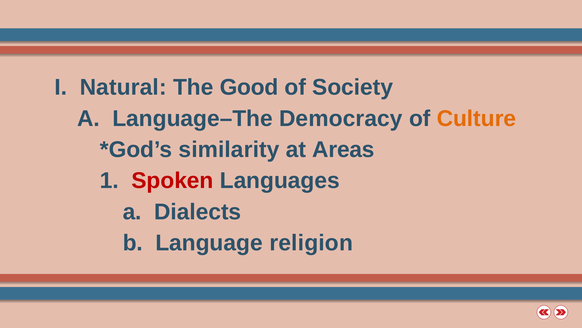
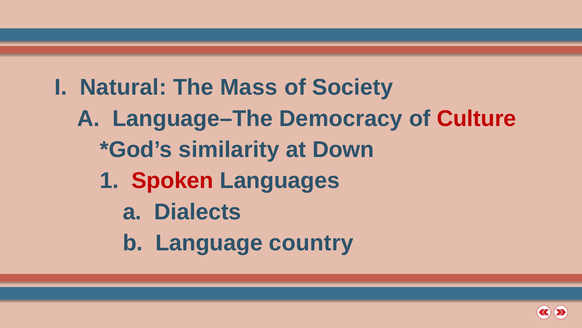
Good: Good -> Mass
Culture colour: orange -> red
Areas: Areas -> Down
religion: religion -> country
